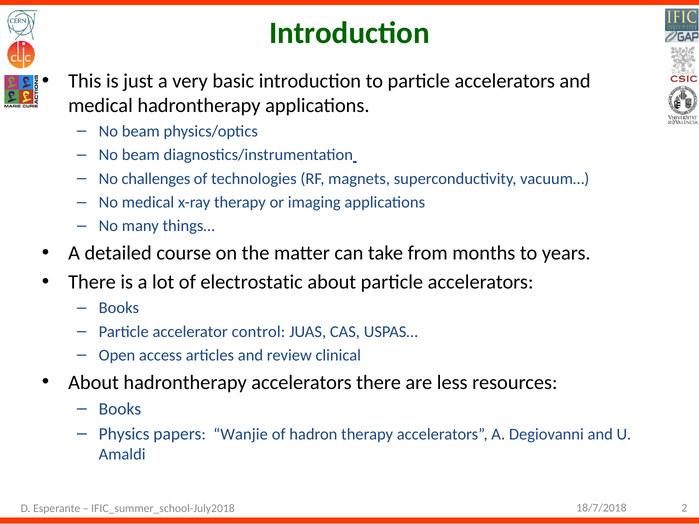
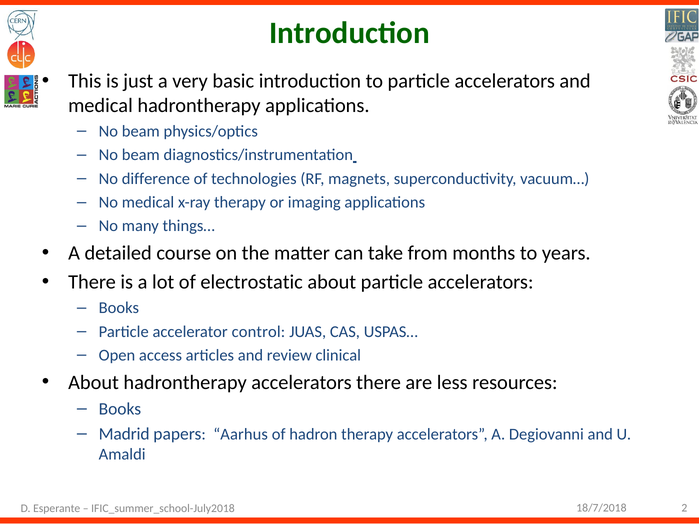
challenges: challenges -> difference
Physics: Physics -> Madrid
Wanjie: Wanjie -> Aarhus
